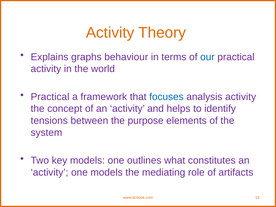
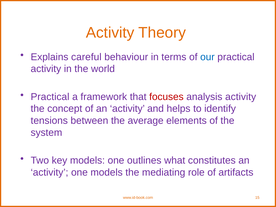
graphs: graphs -> careful
focuses colour: blue -> red
purpose: purpose -> average
